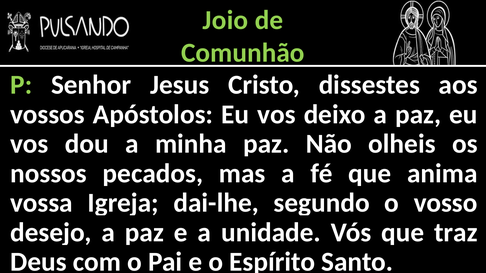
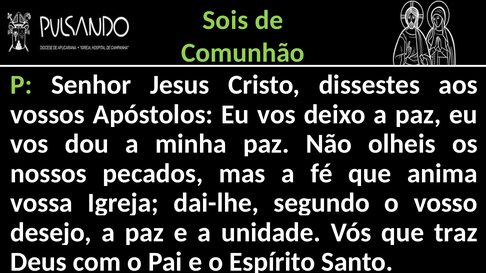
Joio: Joio -> Sois
